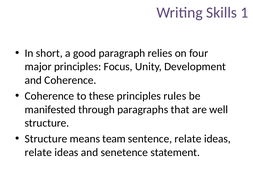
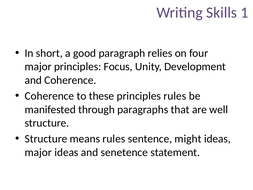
means team: team -> rules
sentence relate: relate -> might
relate at (38, 152): relate -> major
